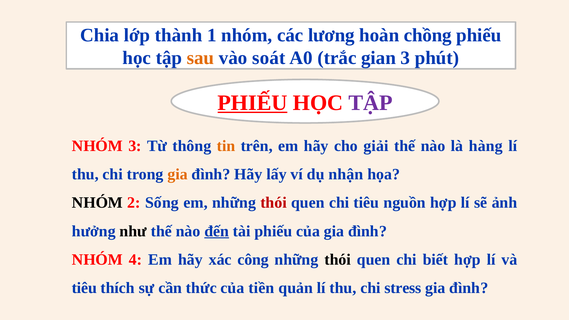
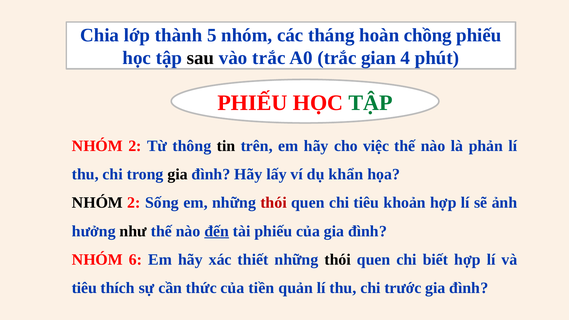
1: 1 -> 5
lương: lương -> tháng
sau colour: orange -> black
vào soát: soát -> trắc
gian 3: 3 -> 4
PHIẾU at (252, 103) underline: present -> none
TẬP at (370, 103) colour: purple -> green
3 at (135, 146): 3 -> 2
tin colour: orange -> black
giải: giải -> việc
hàng: hàng -> phản
gia at (178, 174) colour: orange -> black
nhận: nhận -> khẩn
nguồn: nguồn -> khoản
4: 4 -> 6
công: công -> thiết
stress: stress -> trước
